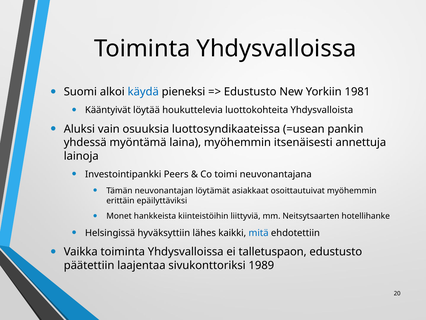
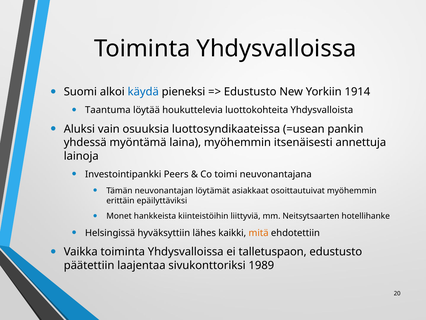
1981: 1981 -> 1914
Kääntyivät: Kääntyivät -> Taantuma
mitä colour: blue -> orange
